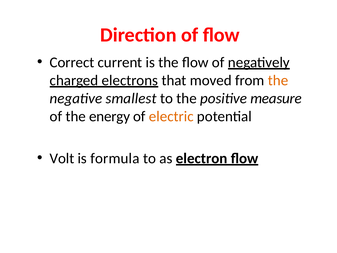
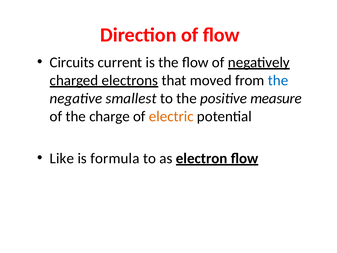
Correct: Correct -> Circuits
the at (278, 80) colour: orange -> blue
energy: energy -> charge
Volt: Volt -> Like
